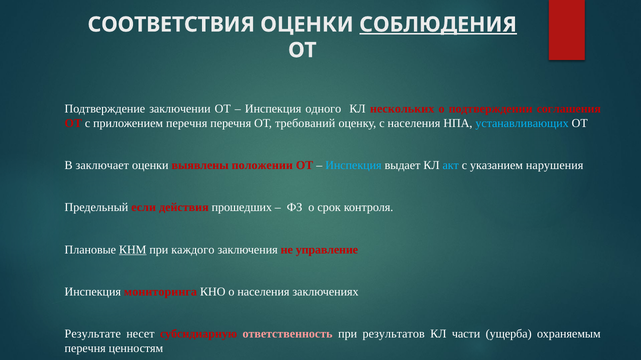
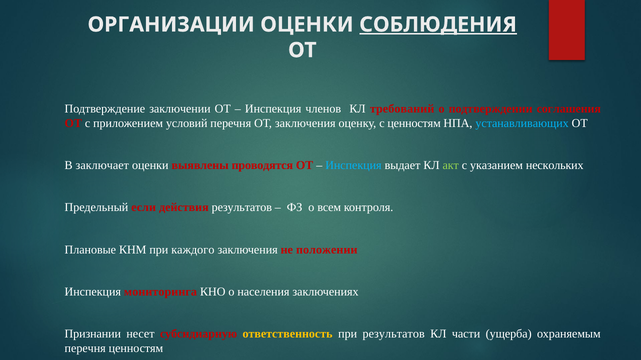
СООТВЕТСТВИЯ: СООТВЕТСТВИЯ -> ОРГАНИЗАЦИИ
одного: одного -> членов
нескольких: нескольких -> требований
приложением перечня: перечня -> условий
ОТ требований: требований -> заключения
с населения: населения -> ценностям
положении: положении -> проводятся
акт colour: light blue -> light green
нарушения: нарушения -> нескольких
действия прошедших: прошедших -> результатов
срок: срок -> всем
КНМ underline: present -> none
управление: управление -> положении
Результате: Результате -> Признании
ответственность colour: pink -> yellow
